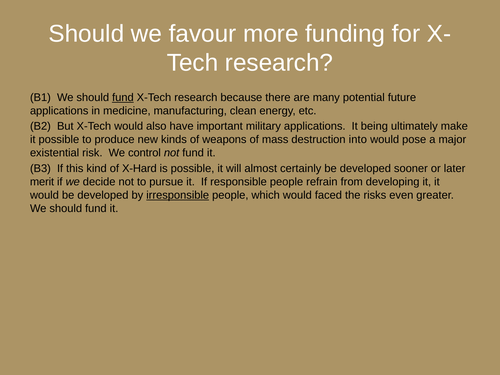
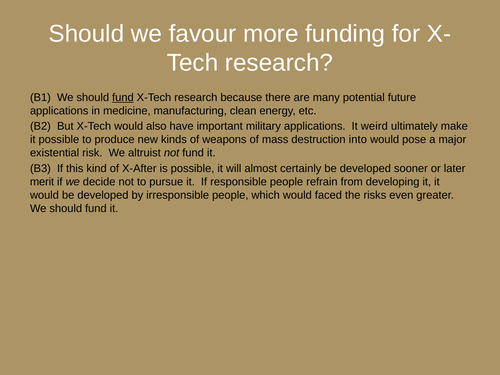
being: being -> weird
control: control -> altruist
X-Hard: X-Hard -> X-After
irresponsible underline: present -> none
